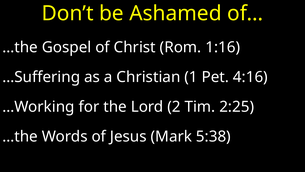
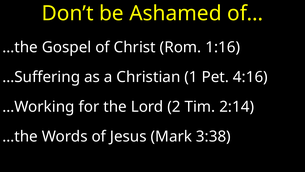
2:25: 2:25 -> 2:14
5:38: 5:38 -> 3:38
